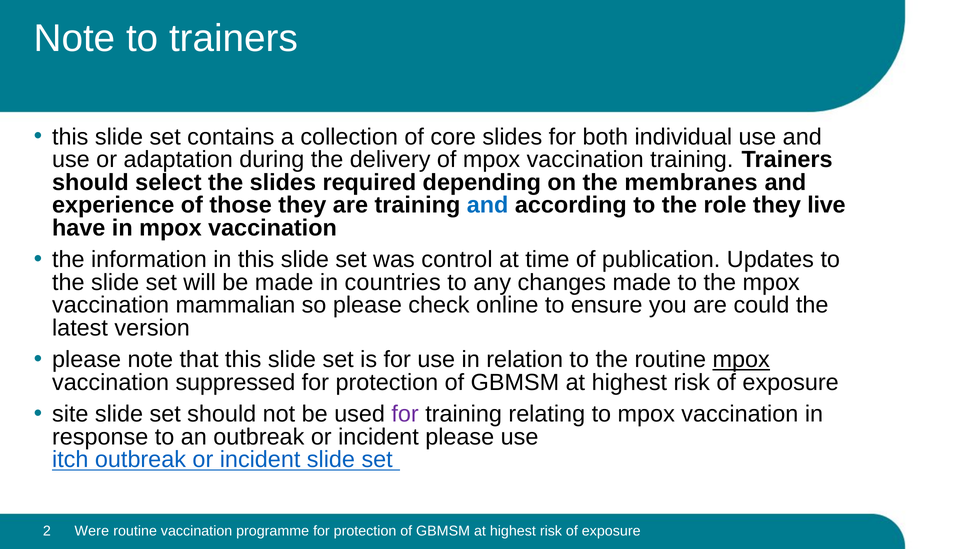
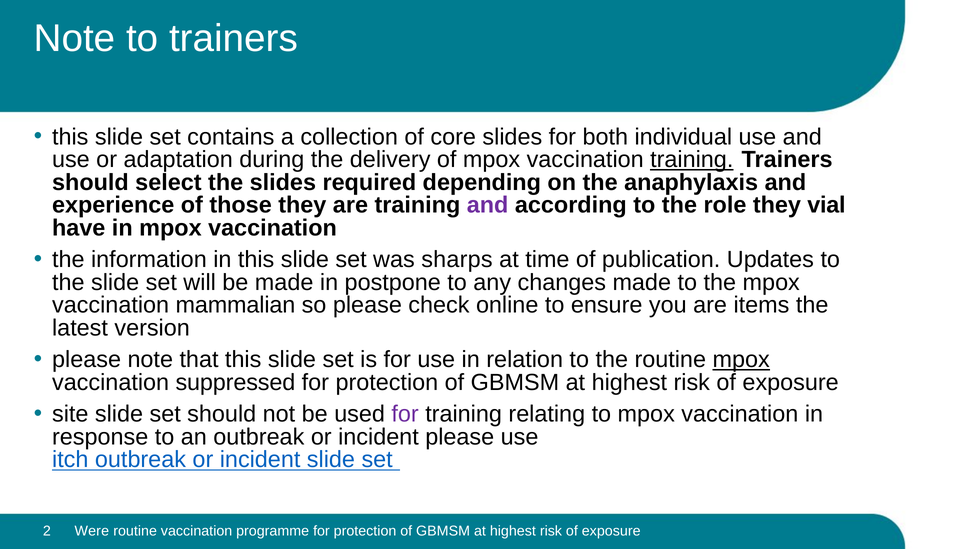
training at (692, 160) underline: none -> present
membranes: membranes -> anaphylaxis
and at (488, 205) colour: blue -> purple
live: live -> vial
control: control -> sharps
countries: countries -> postpone
could: could -> items
